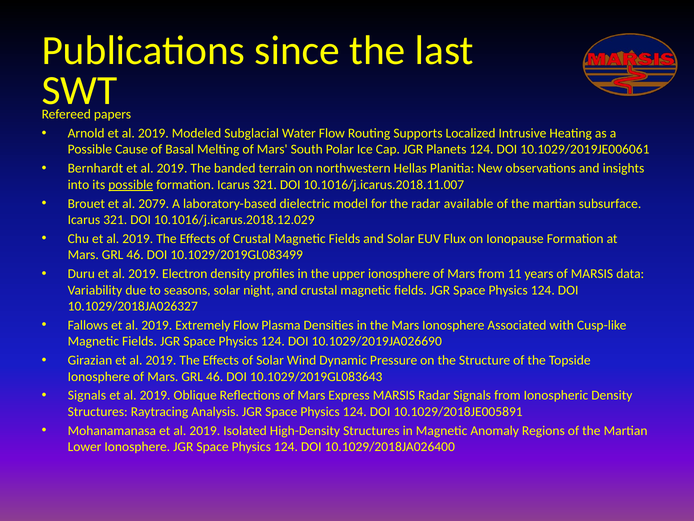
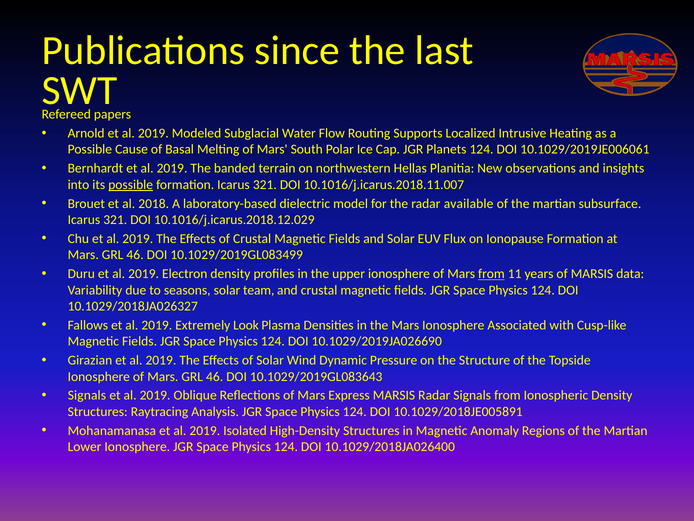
2079: 2079 -> 2018
from at (491, 274) underline: none -> present
night: night -> team
Extremely Flow: Flow -> Look
